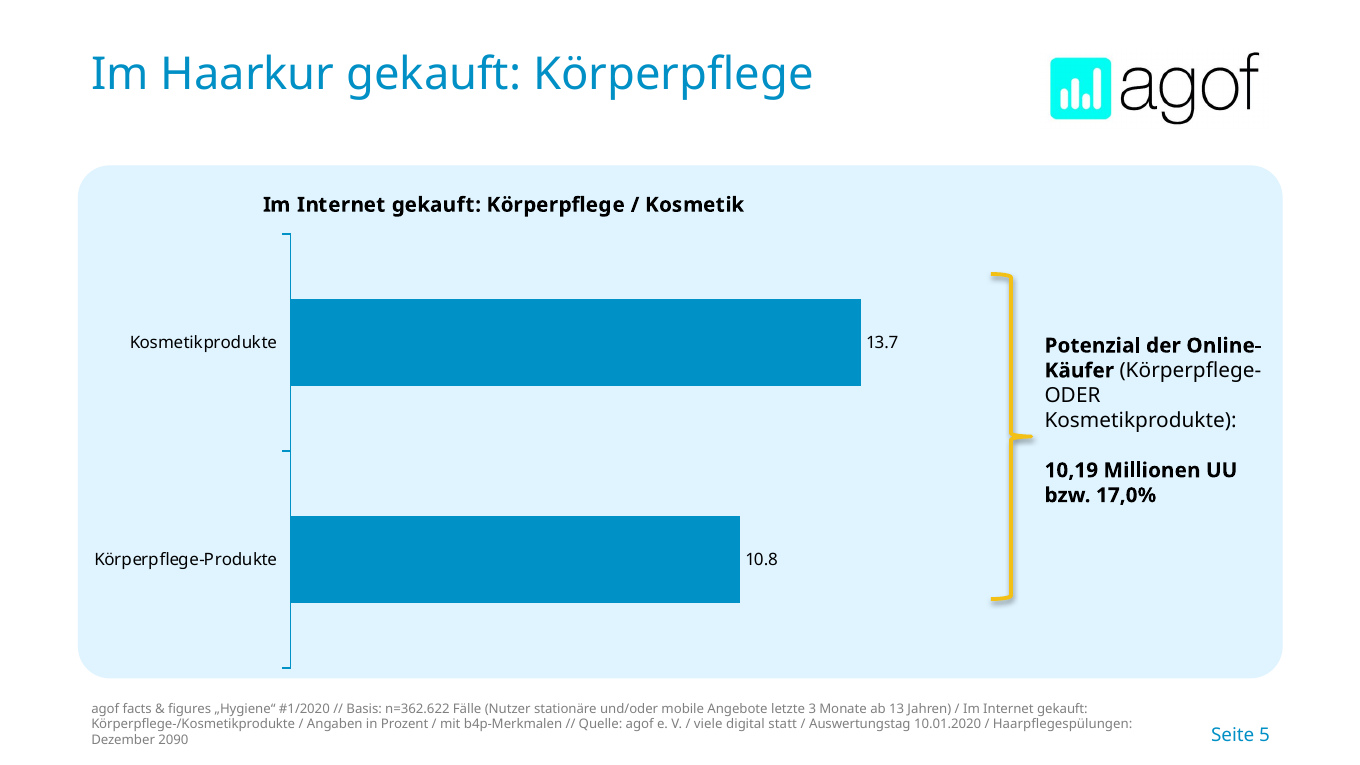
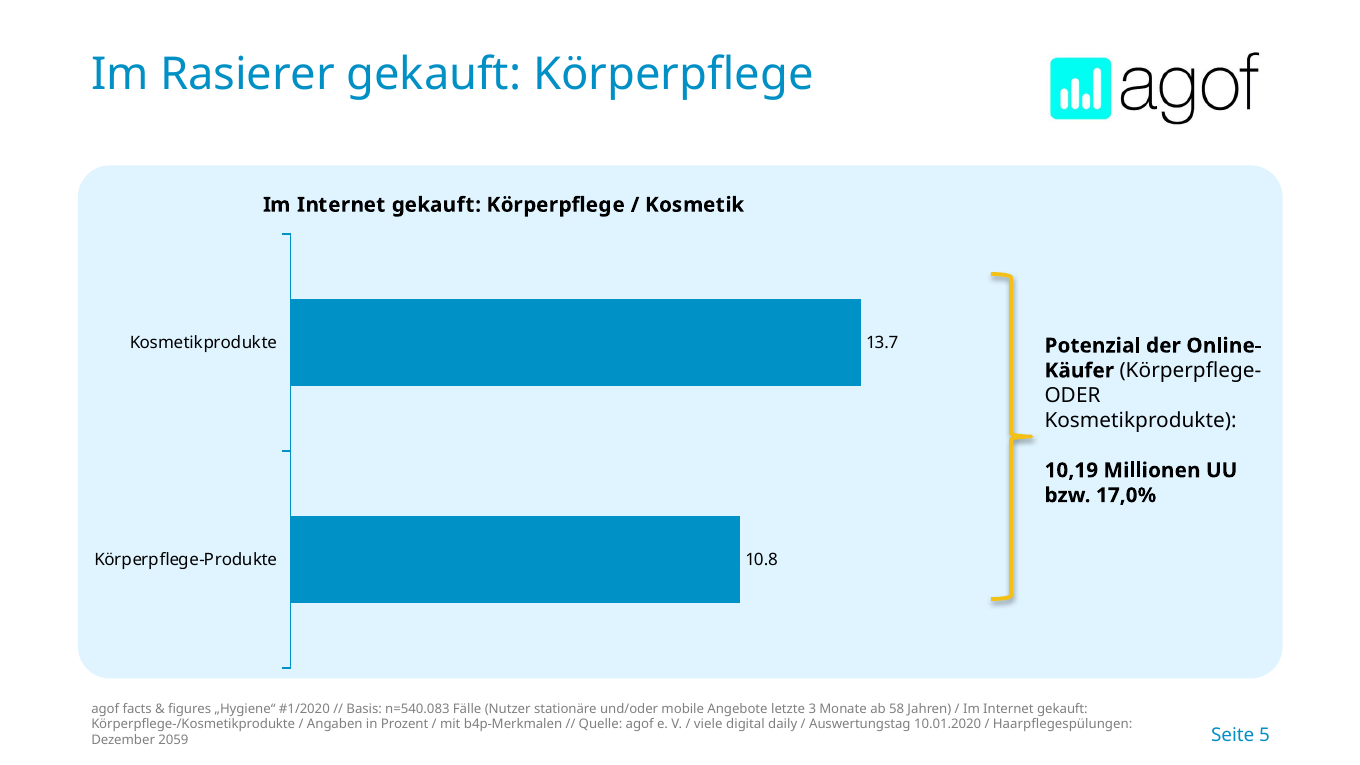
Haarkur: Haarkur -> Rasierer
n=362.622: n=362.622 -> n=540.083
13: 13 -> 58
statt: statt -> daily
2090: 2090 -> 2059
